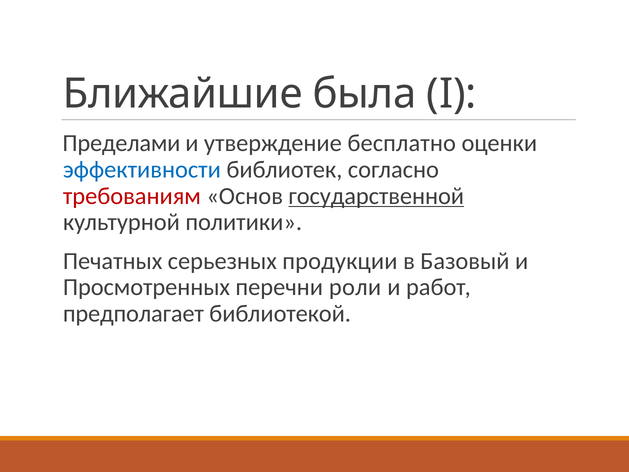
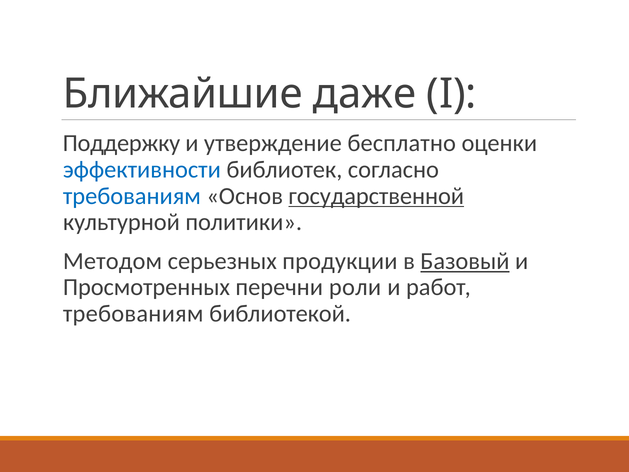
была: была -> даже
Пределами: Пределами -> Поддержку
требованиям at (132, 196) colour: red -> blue
Печатных: Печатных -> Методом
Базовый underline: none -> present
предполагает at (133, 314): предполагает -> требованиям
